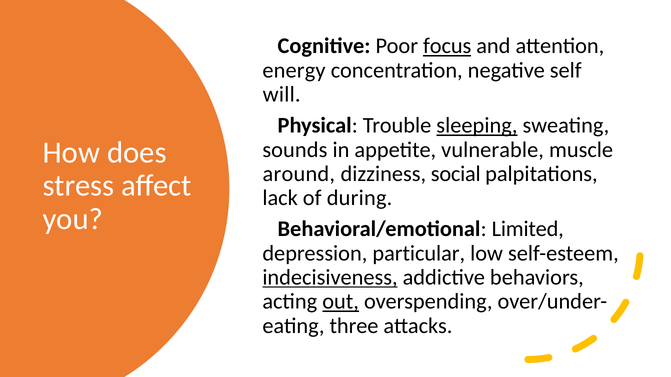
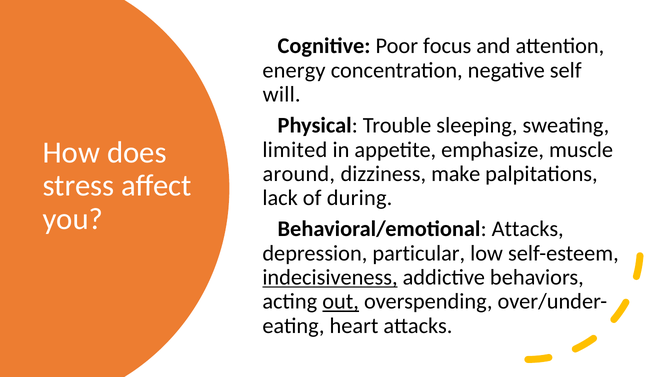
focus underline: present -> none
sleeping underline: present -> none
sounds: sounds -> limited
vulnerable: vulnerable -> emphasize
social: social -> make
Limited at (528, 229): Limited -> Attacks
three: three -> heart
